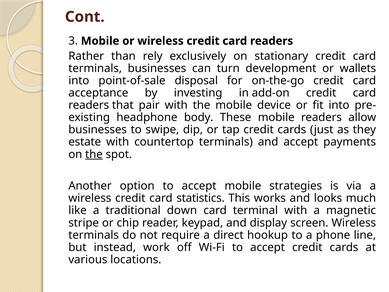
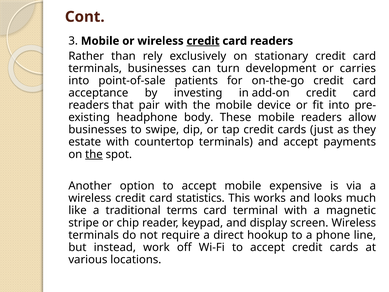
credit at (203, 41) underline: none -> present
wallets: wallets -> carries
disposal: disposal -> patients
strategies: strategies -> expensive
down: down -> terms
